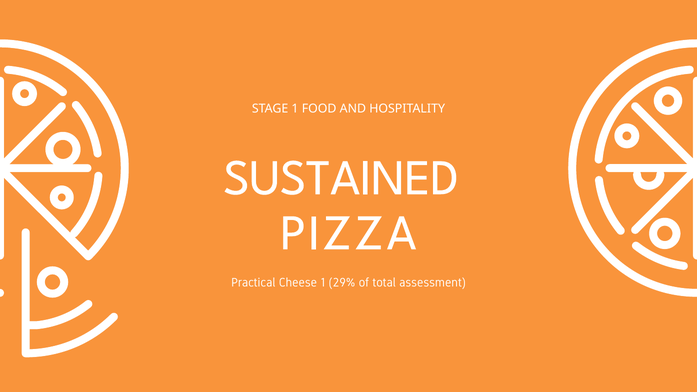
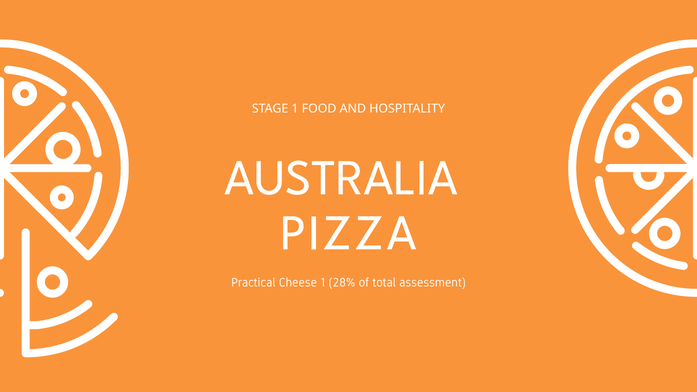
SUSTAINED: SUSTAINED -> AUSTRALIA
29%: 29% -> 28%
